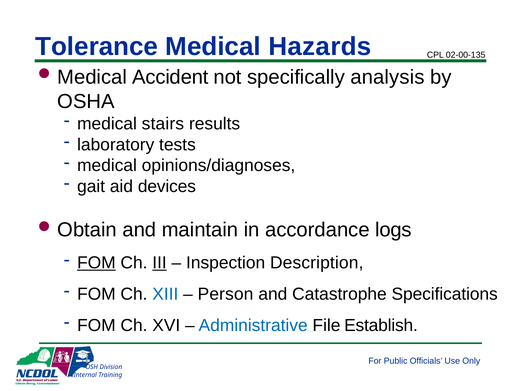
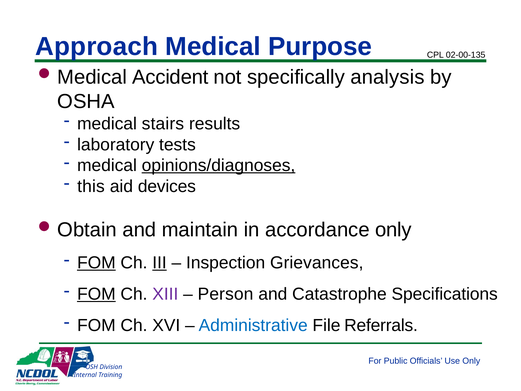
Tolerance: Tolerance -> Approach
Hazards: Hazards -> Purpose
opinions/diagnoses underline: none -> present
gait: gait -> this
accordance logs: logs -> only
Description: Description -> Grievances
FOM at (96, 294) underline: none -> present
XIII colour: blue -> purple
Establish: Establish -> Referrals
